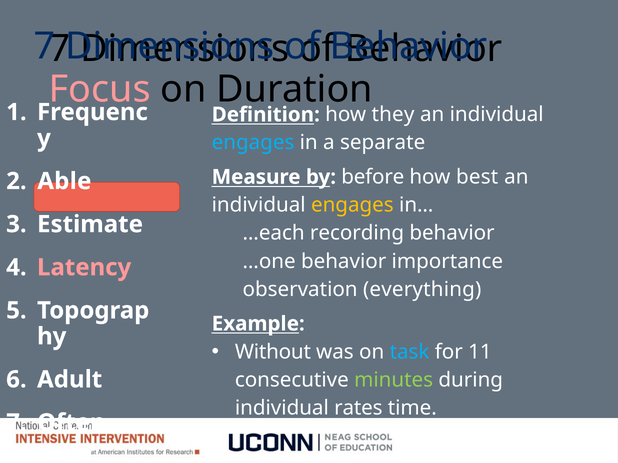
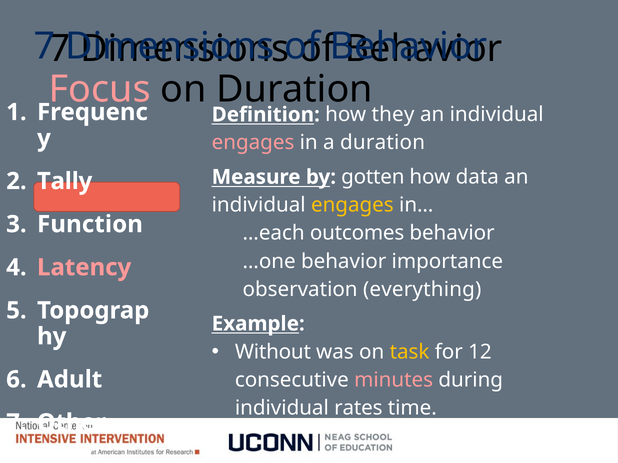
engages at (253, 143) colour: light blue -> pink
a separate: separate -> duration
before: before -> gotten
best: best -> data
Able: Able -> Tally
Estimate: Estimate -> Function
recording: recording -> outcomes
task colour: light blue -> yellow
11: 11 -> 12
minutes colour: light green -> pink
Often: Often -> Other
